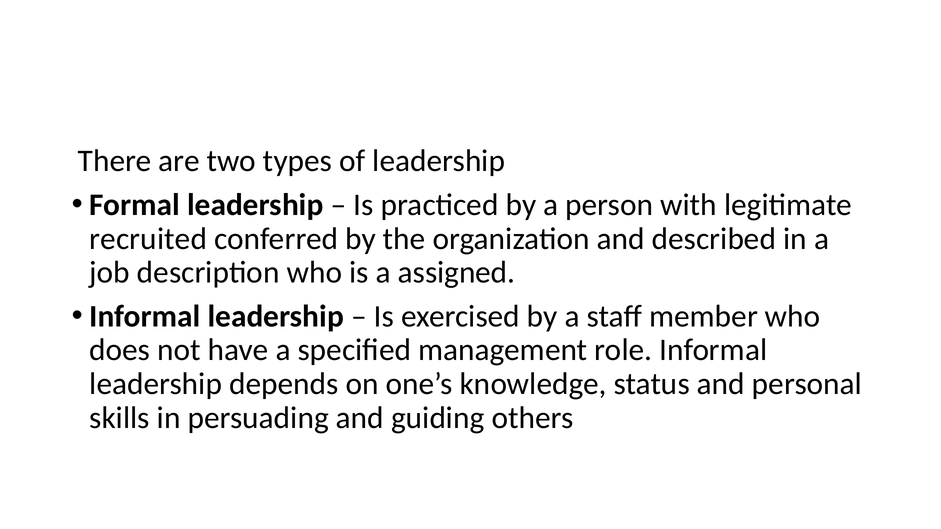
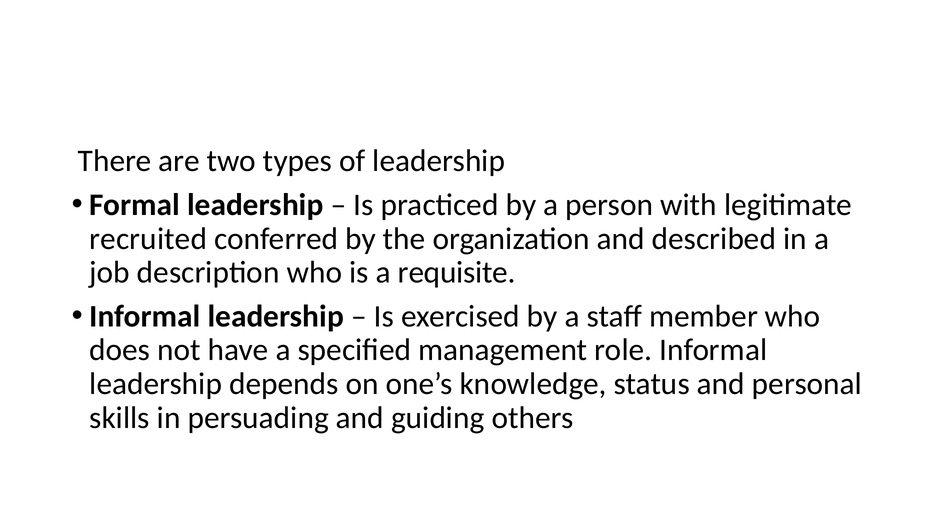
assigned: assigned -> requisite
